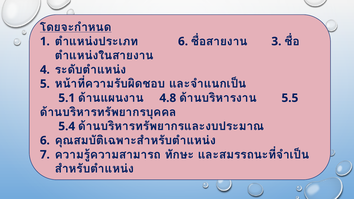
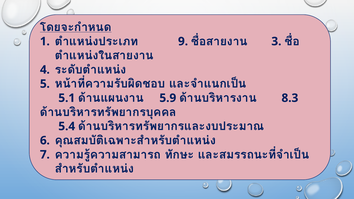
6 at (183, 41): 6 -> 9
4.8: 4.8 -> 5.9
5.5: 5.5 -> 8.3
